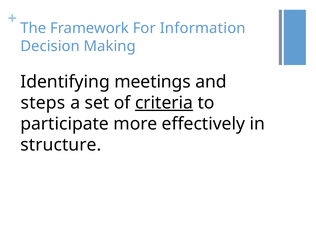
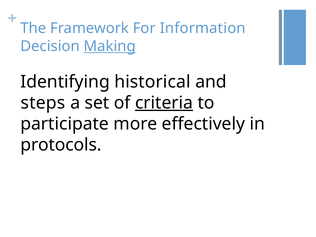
Making underline: none -> present
meetings: meetings -> historical
structure: structure -> protocols
